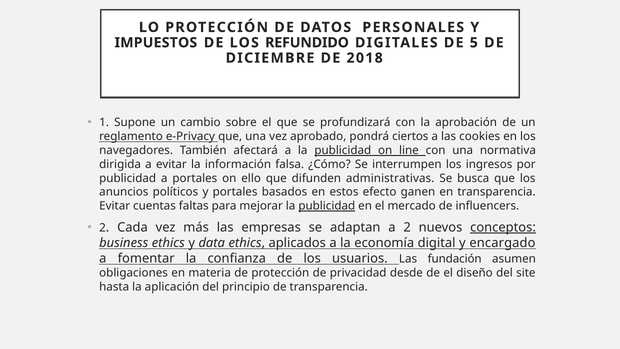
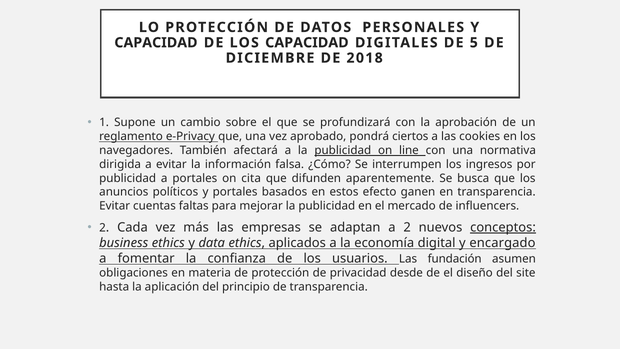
IMPUESTOS at (156, 43): IMPUESTOS -> CAPACIDAD
LOS REFUNDIDO: REFUNDIDO -> CAPACIDAD
ello: ello -> cita
administrativas: administrativas -> aparentemente
publicidad at (327, 206) underline: present -> none
